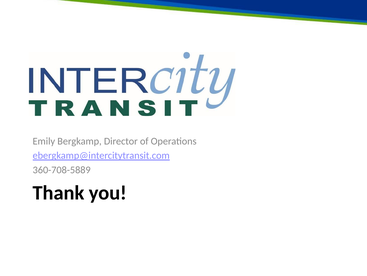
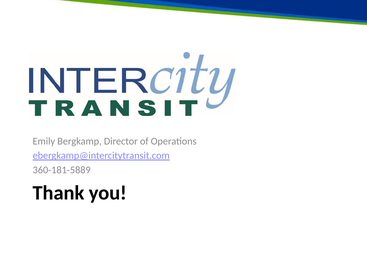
360-708-5889: 360-708-5889 -> 360-181-5889
